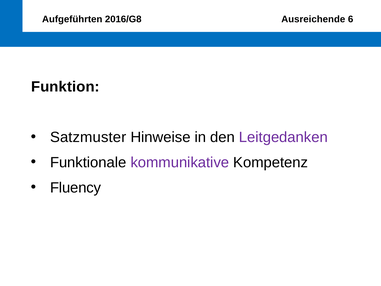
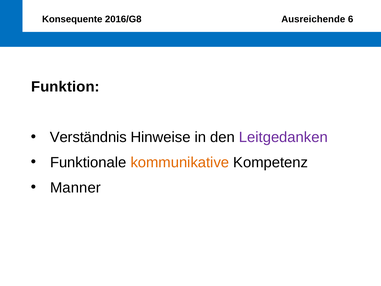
Aufgeführten: Aufgeführten -> Konsequente
Satzmuster: Satzmuster -> Verständnis
kommunikative colour: purple -> orange
Fluency: Fluency -> Manner
